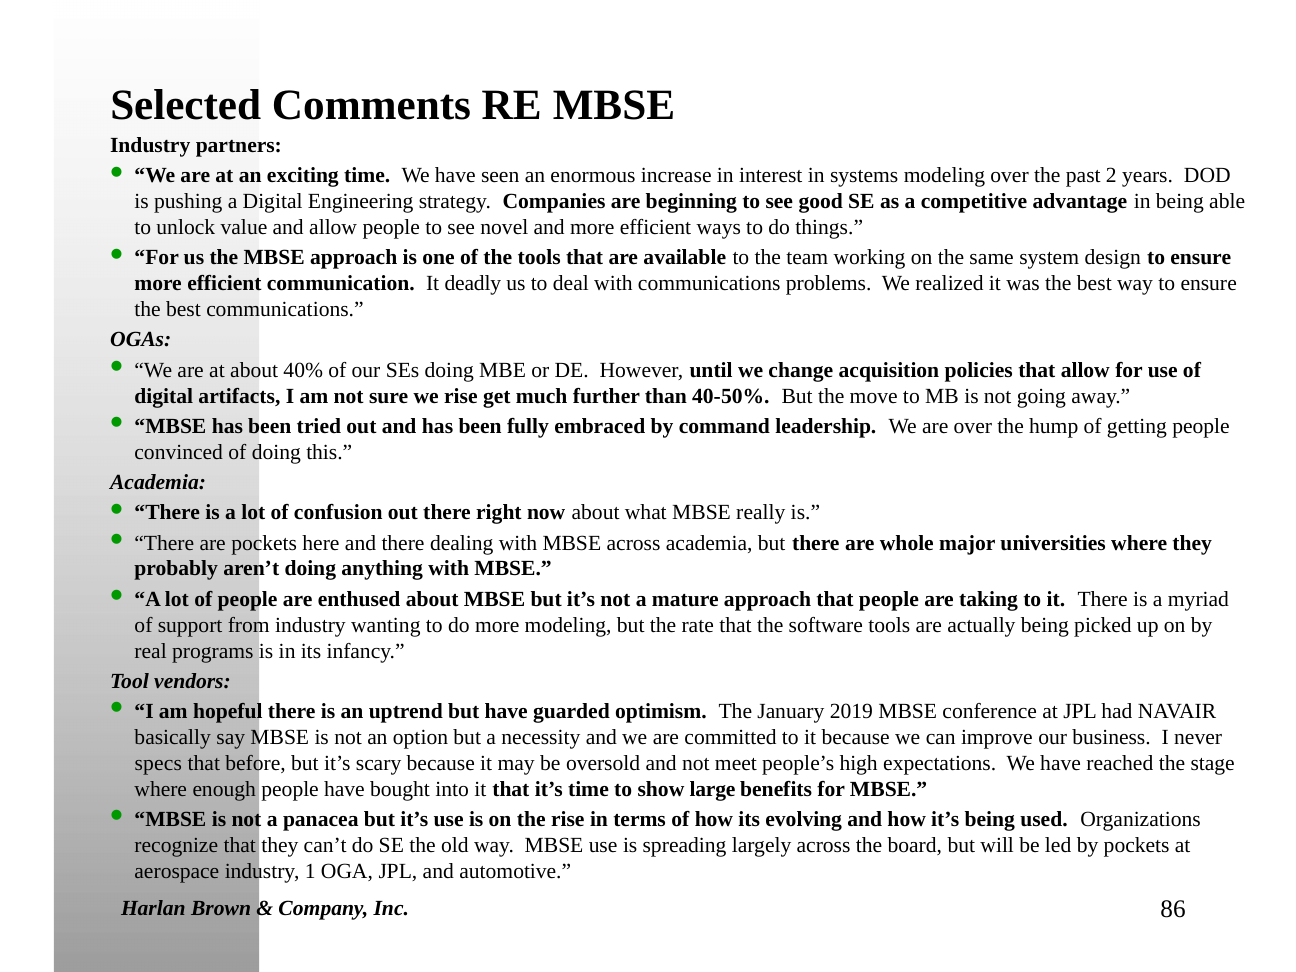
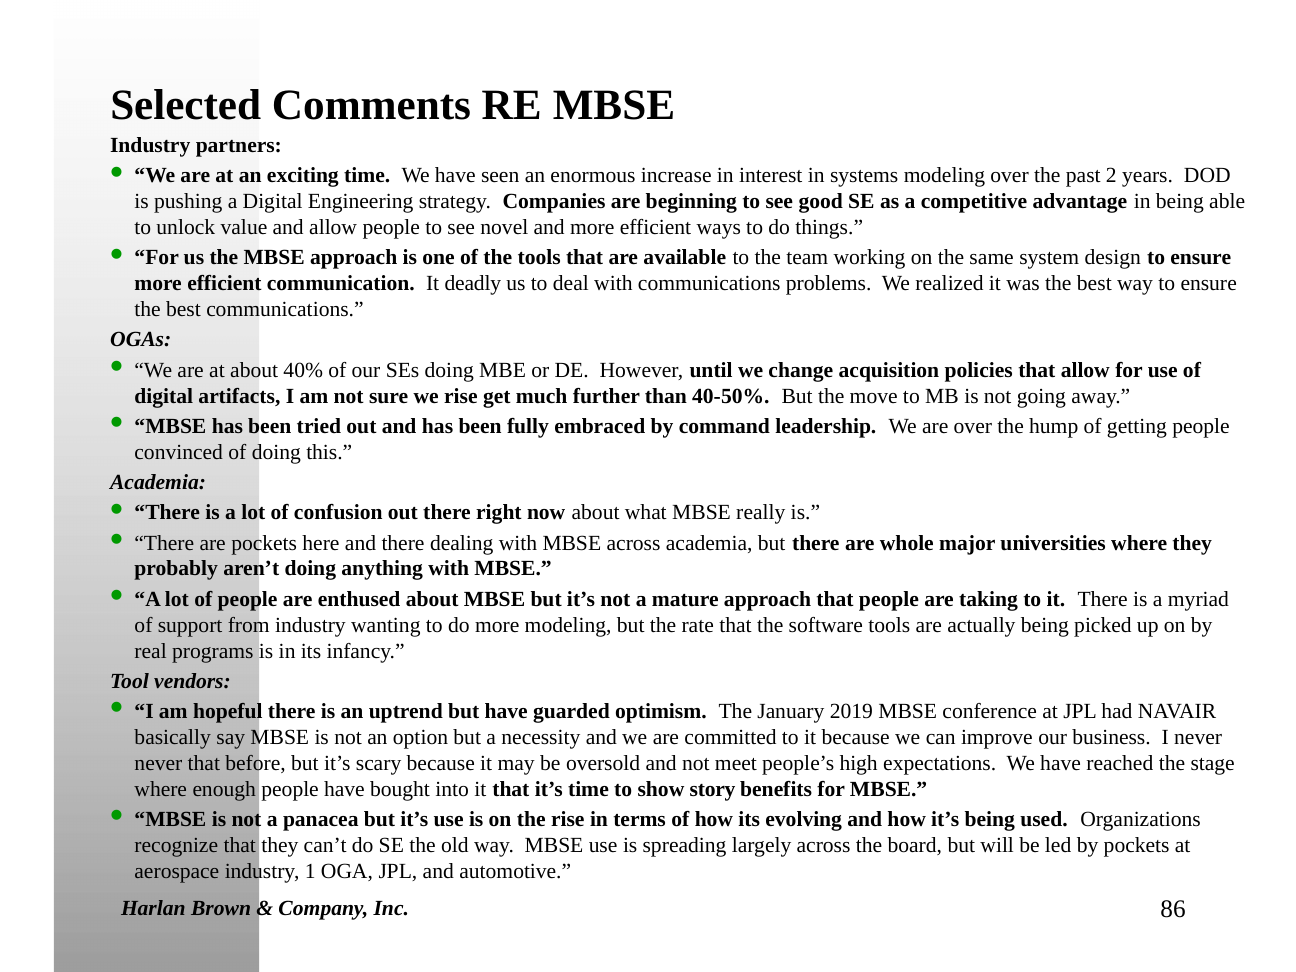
specs at (158, 763): specs -> never
large: large -> story
